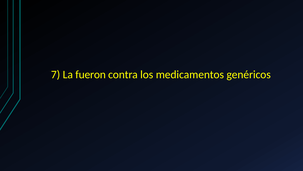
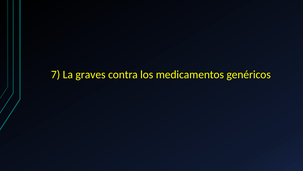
fueron: fueron -> graves
